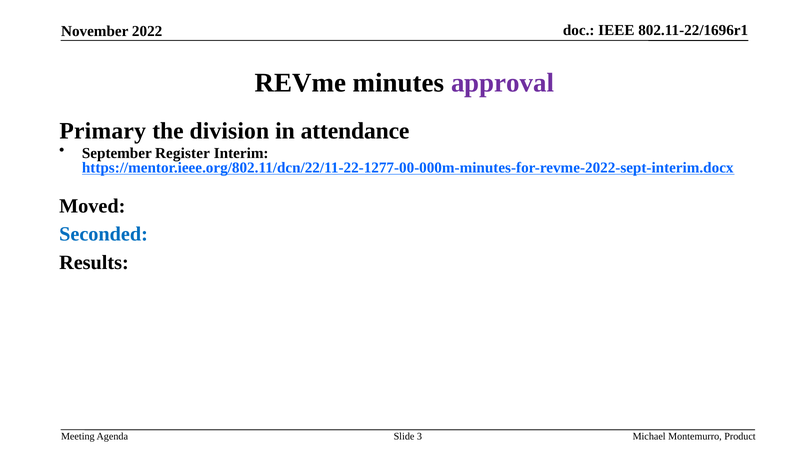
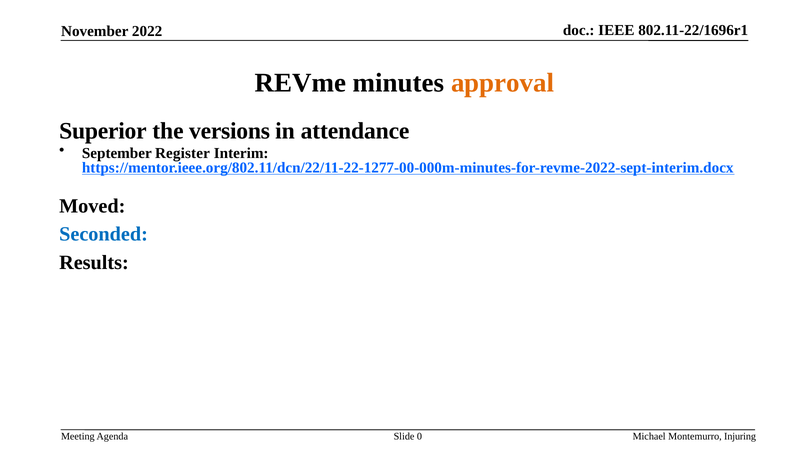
approval colour: purple -> orange
Primary: Primary -> Superior
division: division -> versions
3: 3 -> 0
Product: Product -> Injuring
